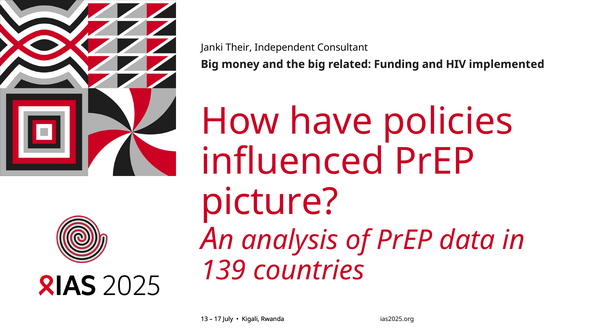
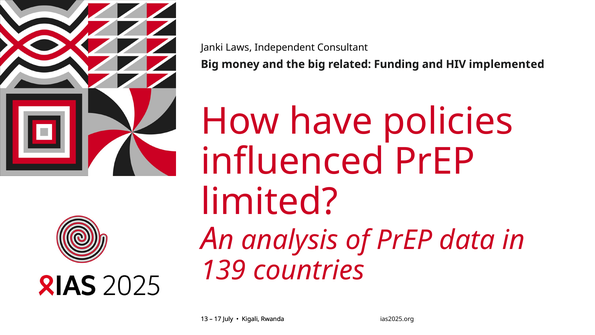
Their: Their -> Laws
picture: picture -> limited
